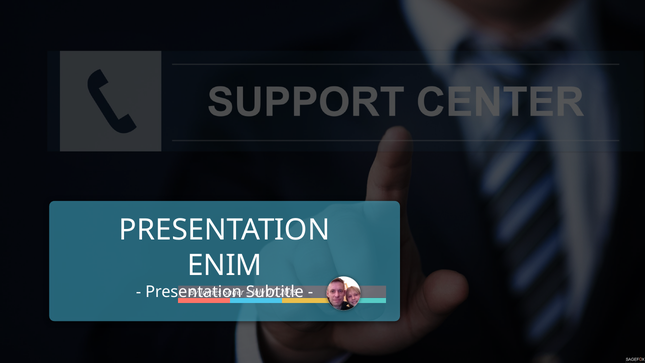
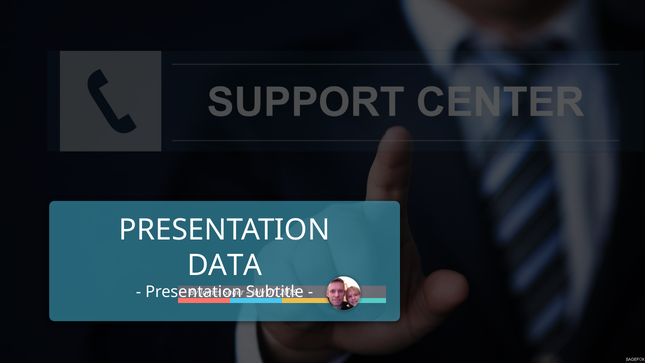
ENIM: ENIM -> DATA
